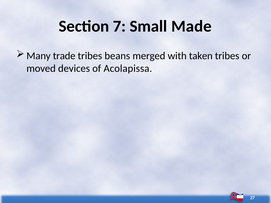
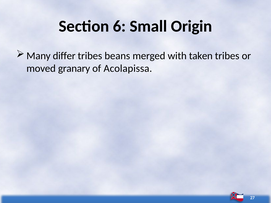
7: 7 -> 6
Made: Made -> Origin
trade: trade -> differ
devices: devices -> granary
